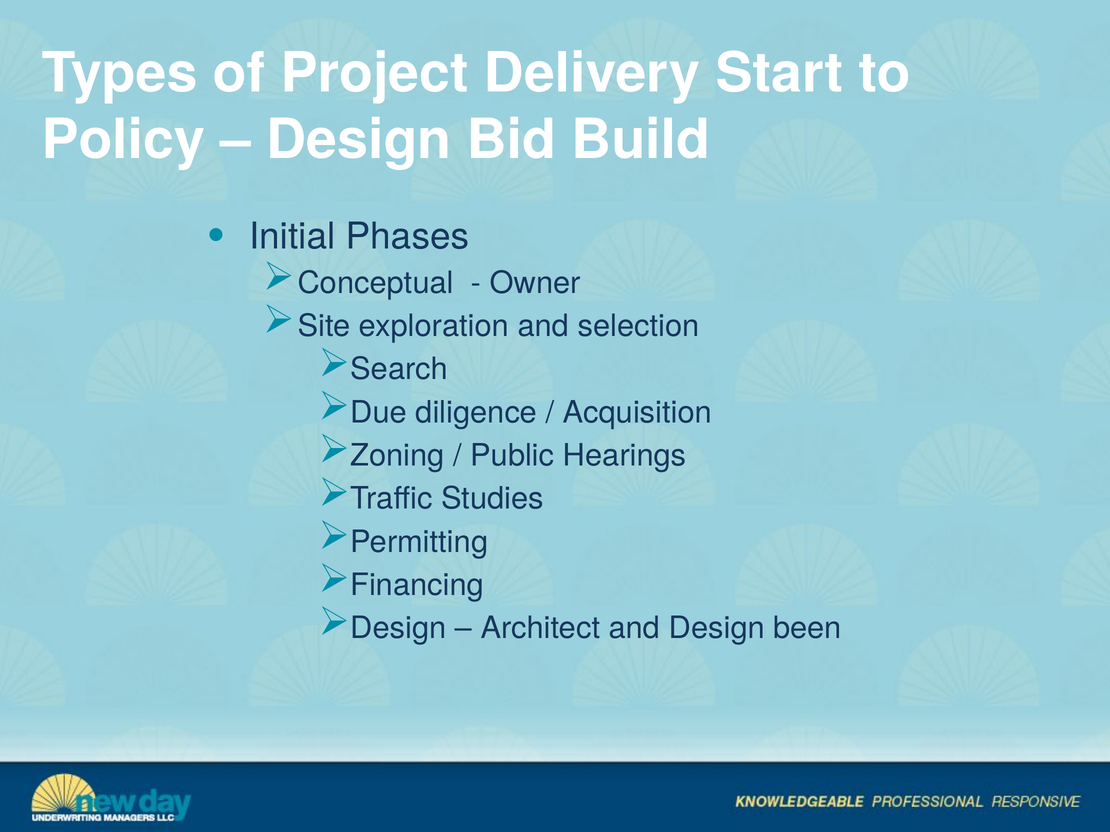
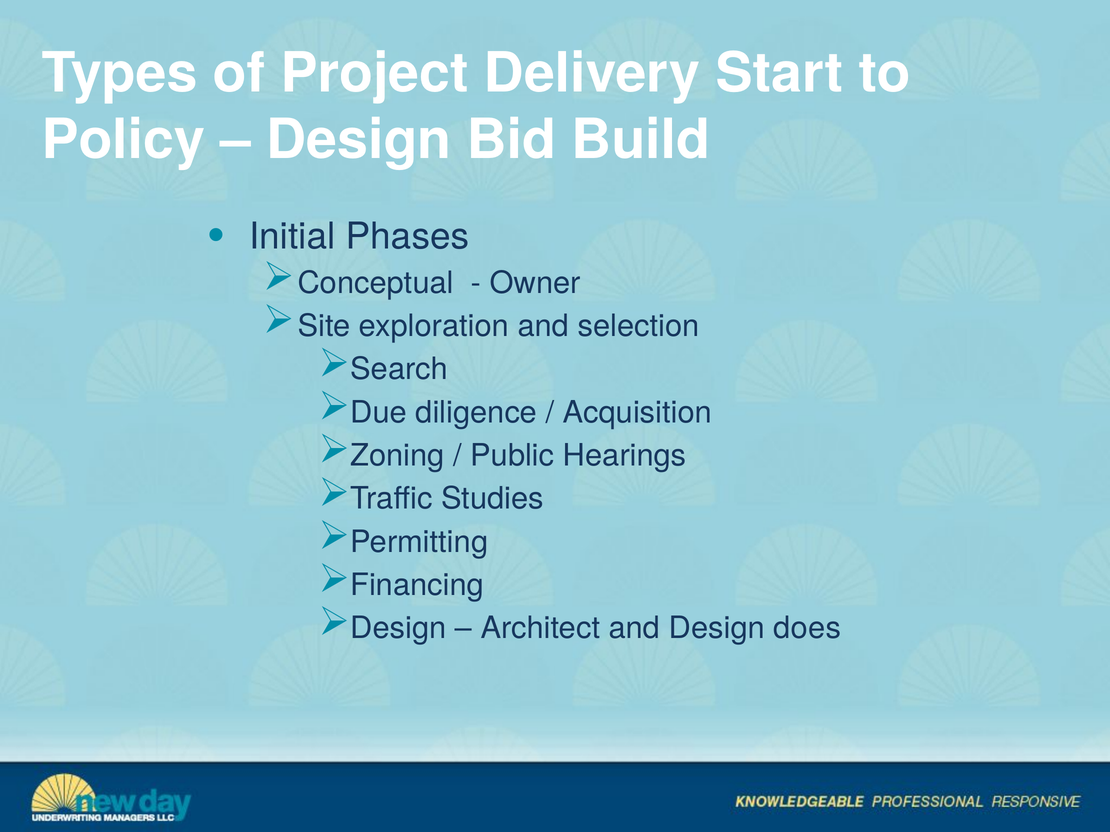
been: been -> does
